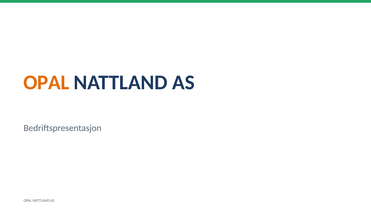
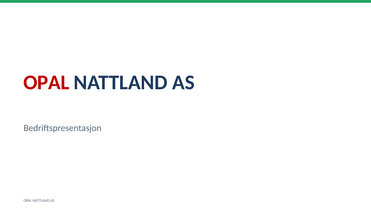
OPAL at (46, 82) colour: orange -> red
